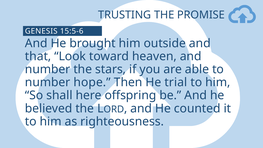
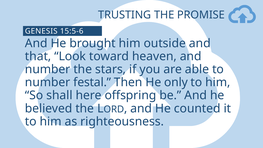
hope: hope -> festal
trial: trial -> only
